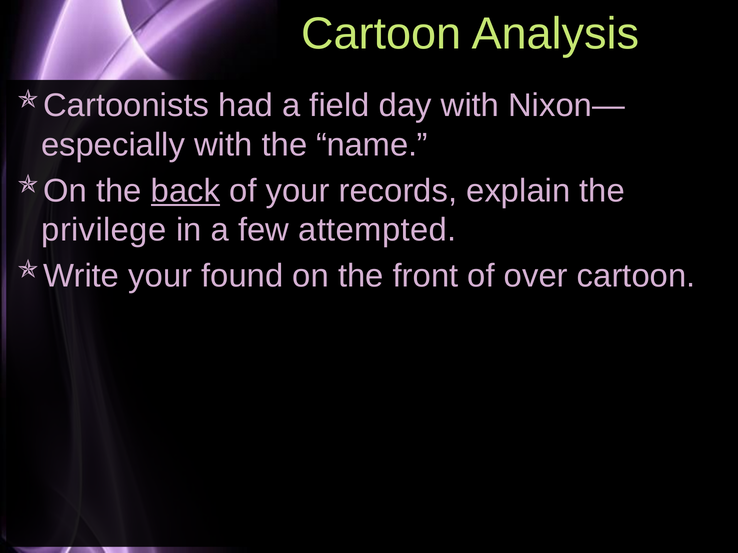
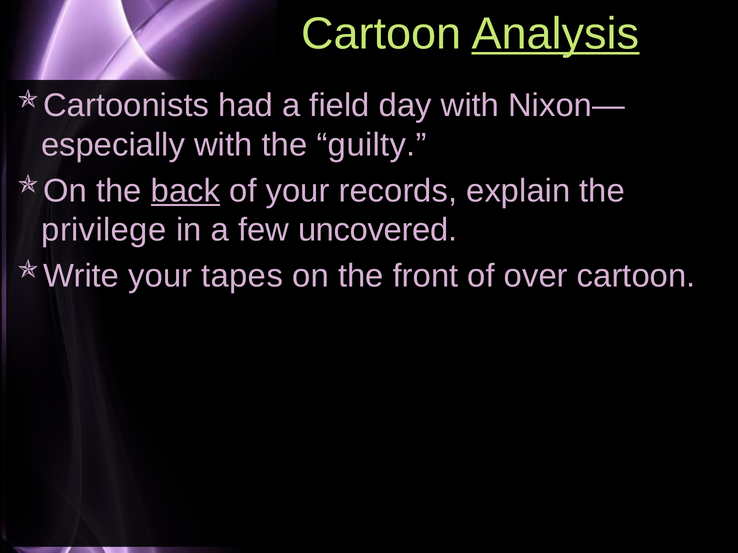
Analysis underline: none -> present
name: name -> guilty
attempted: attempted -> uncovered
found: found -> tapes
